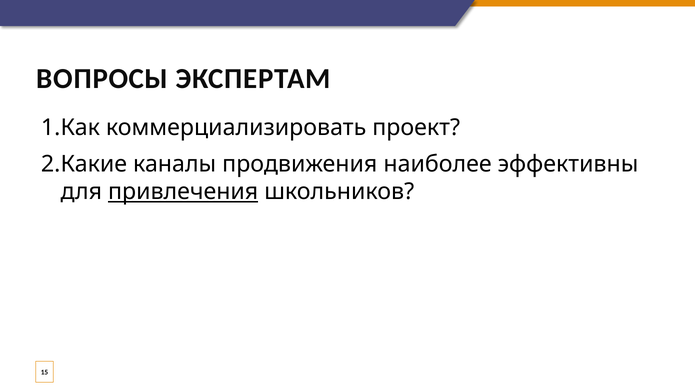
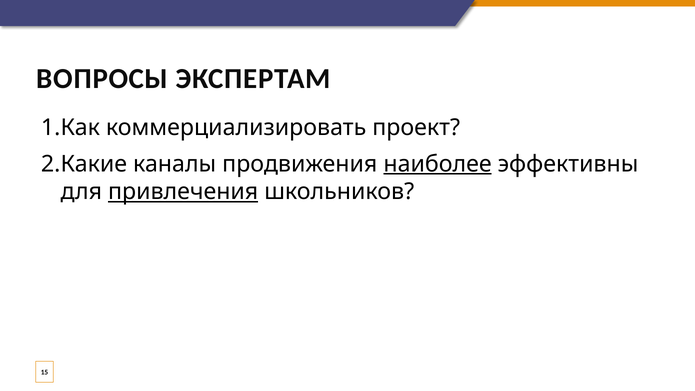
наиболее underline: none -> present
